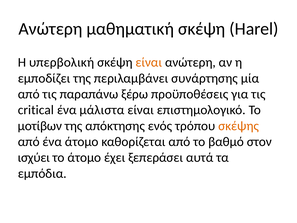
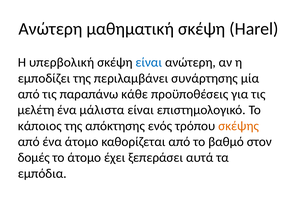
είναι at (149, 62) colour: orange -> blue
ξέρω: ξέρω -> κάθε
critical: critical -> μελέτη
μοτίβων: μοτίβων -> κάποιος
ισχύει: ισχύει -> δομές
